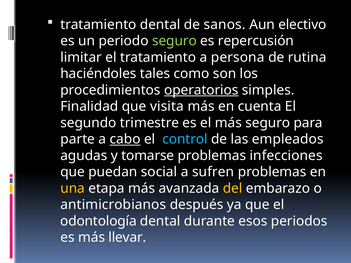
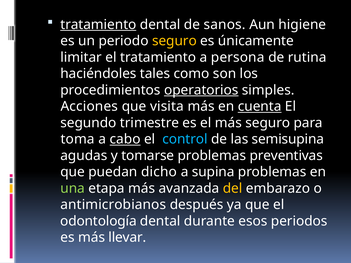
tratamiento at (98, 25) underline: none -> present
electivo: electivo -> higiene
seguro at (174, 41) colour: light green -> yellow
repercusión: repercusión -> únicamente
Finalidad: Finalidad -> Acciones
cuenta underline: none -> present
parte: parte -> toma
empleados: empleados -> semisupina
infecciones: infecciones -> preventivas
social: social -> dicho
sufren: sufren -> supina
una colour: yellow -> light green
